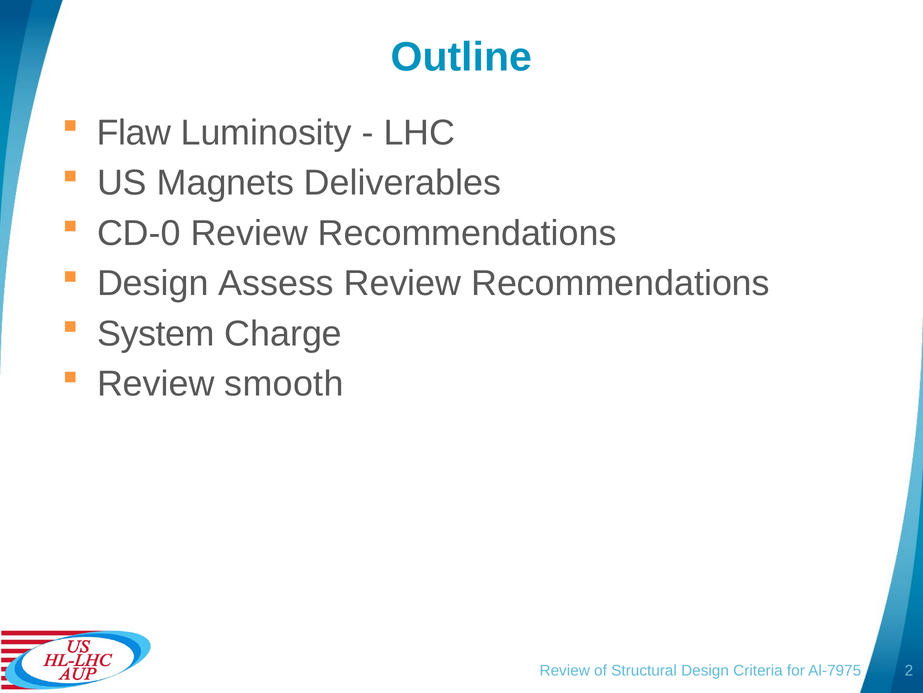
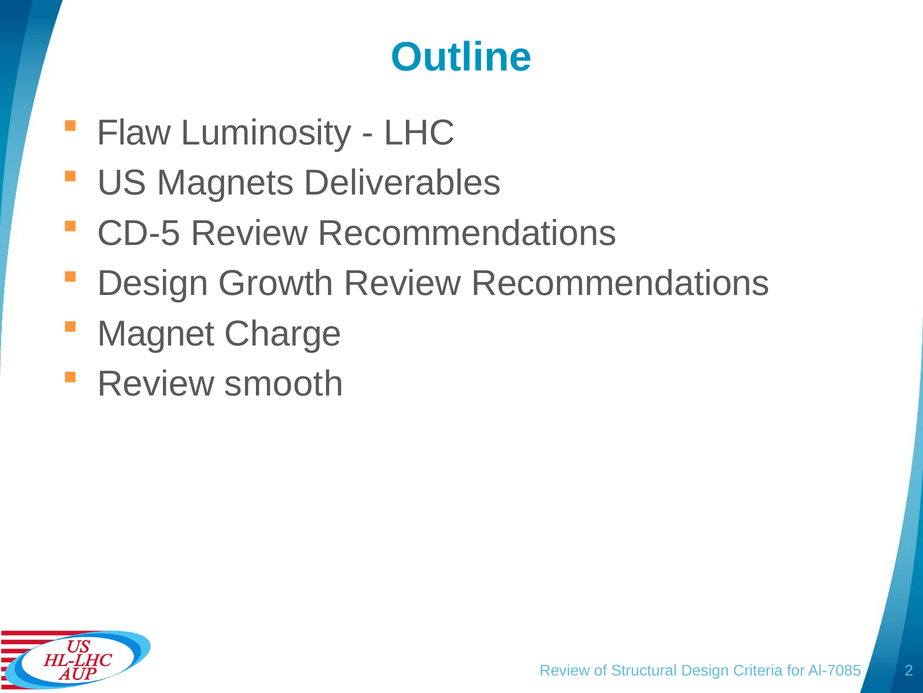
CD-0: CD-0 -> CD-5
Assess: Assess -> Growth
System: System -> Magnet
Al-7975: Al-7975 -> Al-7085
